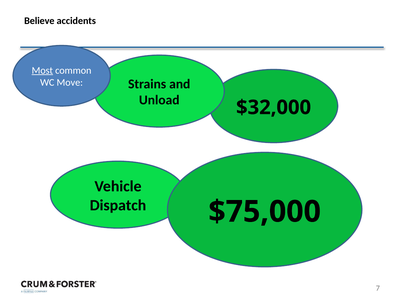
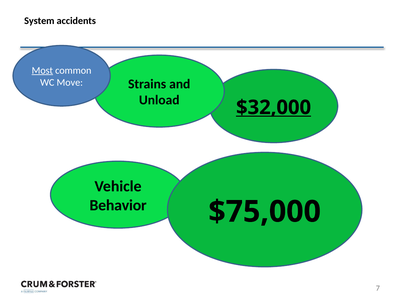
Believe: Believe -> System
$32,000 underline: none -> present
Dispatch: Dispatch -> Behavior
